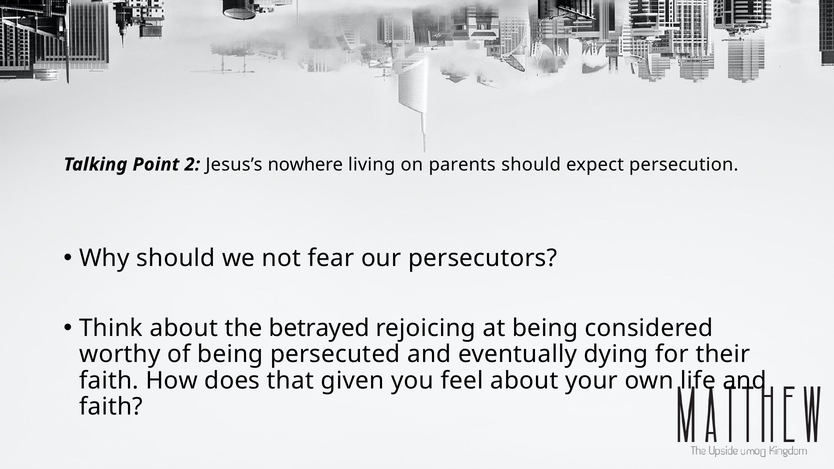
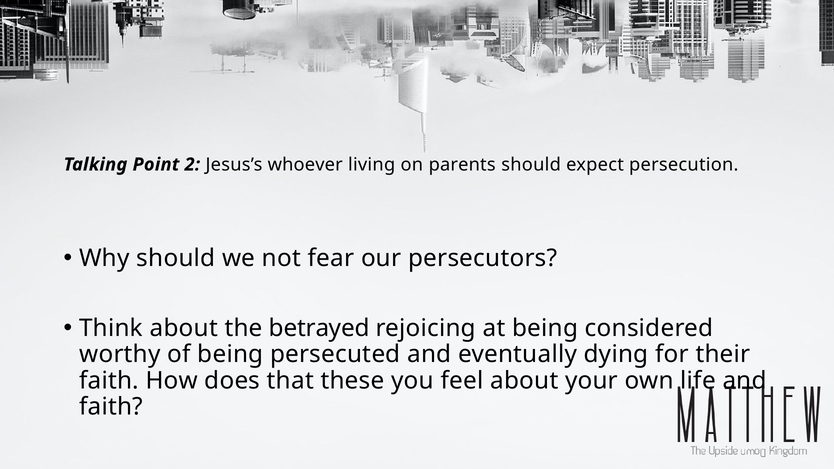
nowhere: nowhere -> whoever
given: given -> these
